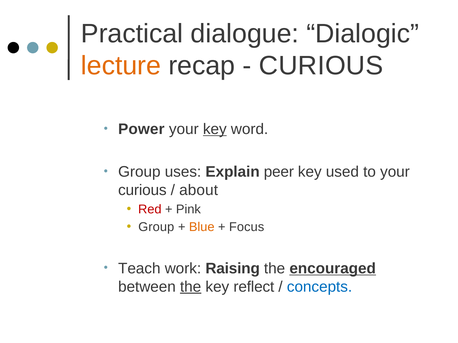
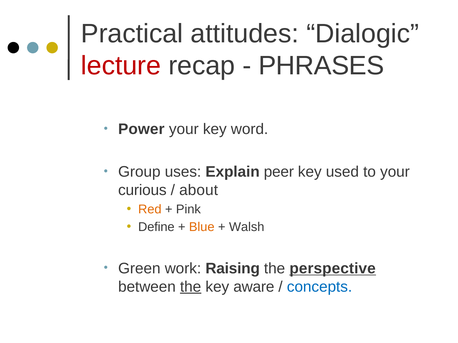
dialogue: dialogue -> attitudes
lecture colour: orange -> red
CURIOUS at (321, 66): CURIOUS -> PHRASES
key at (215, 129) underline: present -> none
Red colour: red -> orange
Group at (156, 227): Group -> Define
Focus: Focus -> Walsh
Teach: Teach -> Green
encouraged: encouraged -> perspective
reflect: reflect -> aware
